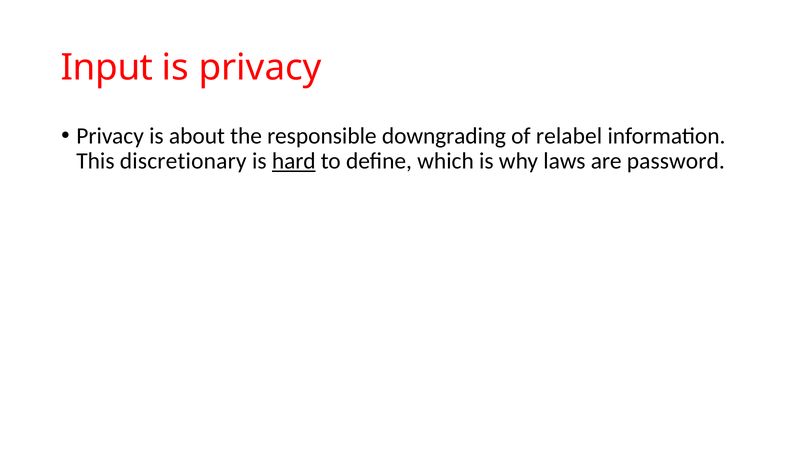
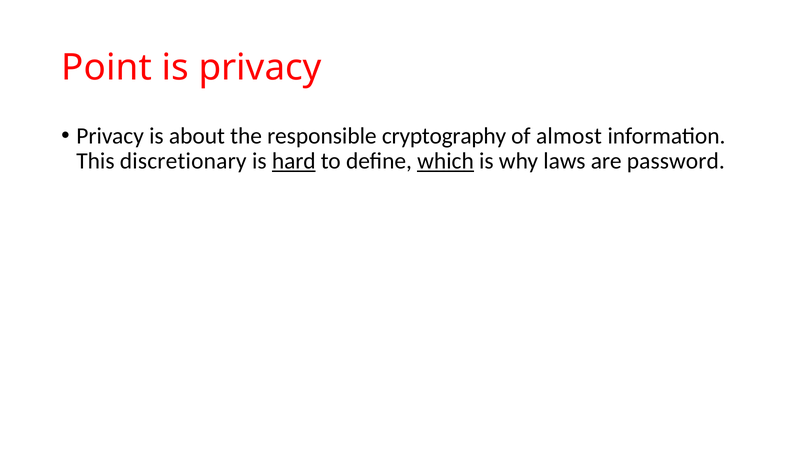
Input: Input -> Point
downgrading: downgrading -> cryptography
relabel: relabel -> almost
which underline: none -> present
